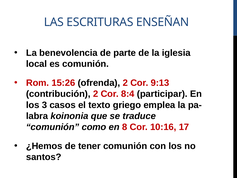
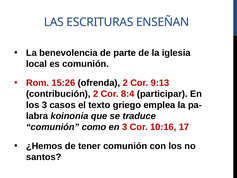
en 8: 8 -> 3
